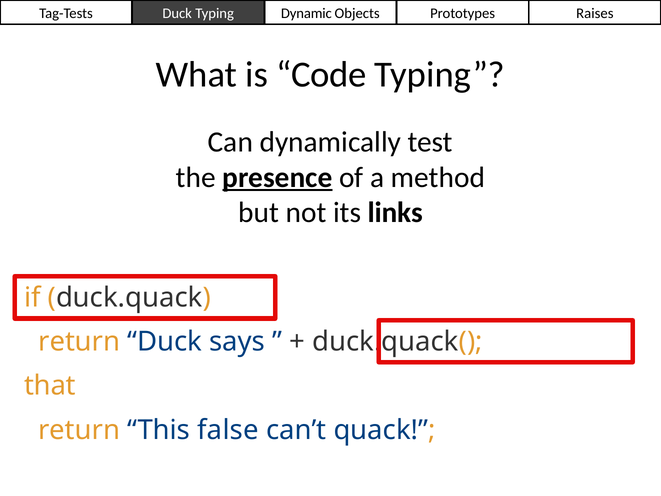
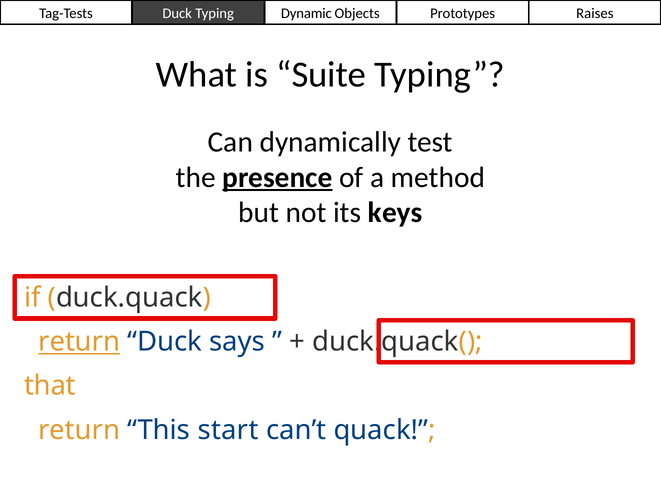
Code: Code -> Suite
links: links -> keys
return at (79, 342) underline: none -> present
false: false -> start
